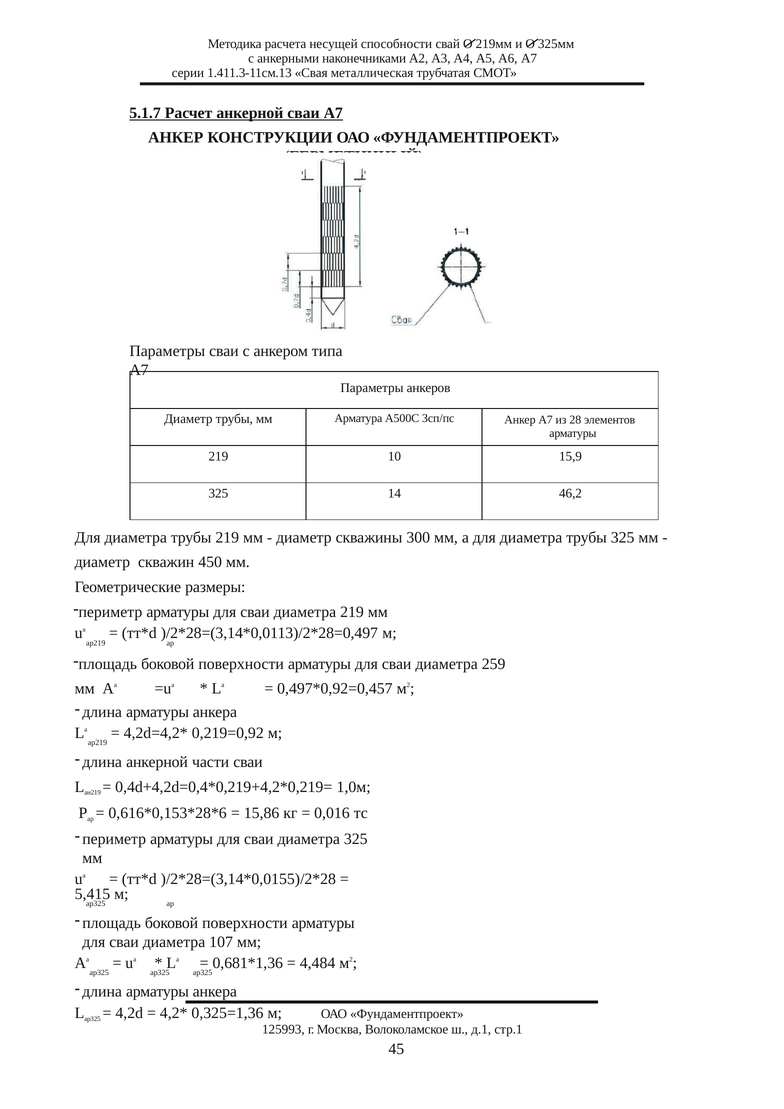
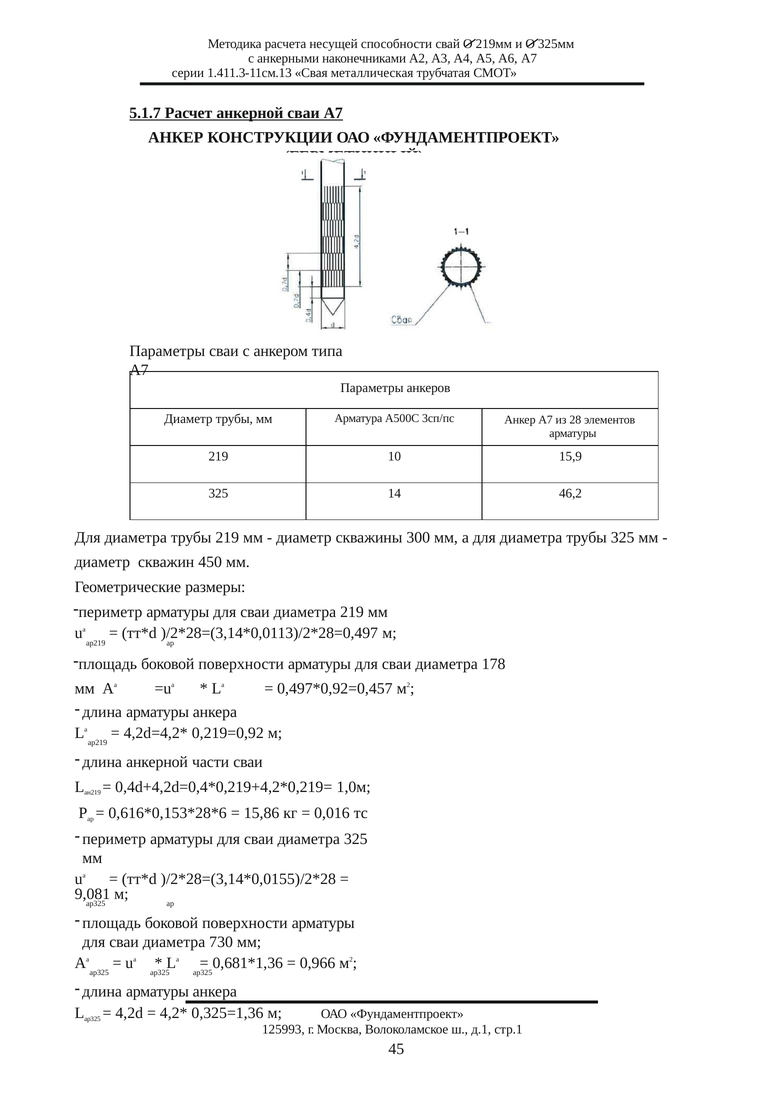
259: 259 -> 178
5,415: 5,415 -> 9,081
107: 107 -> 730
4,484: 4,484 -> 0,966
